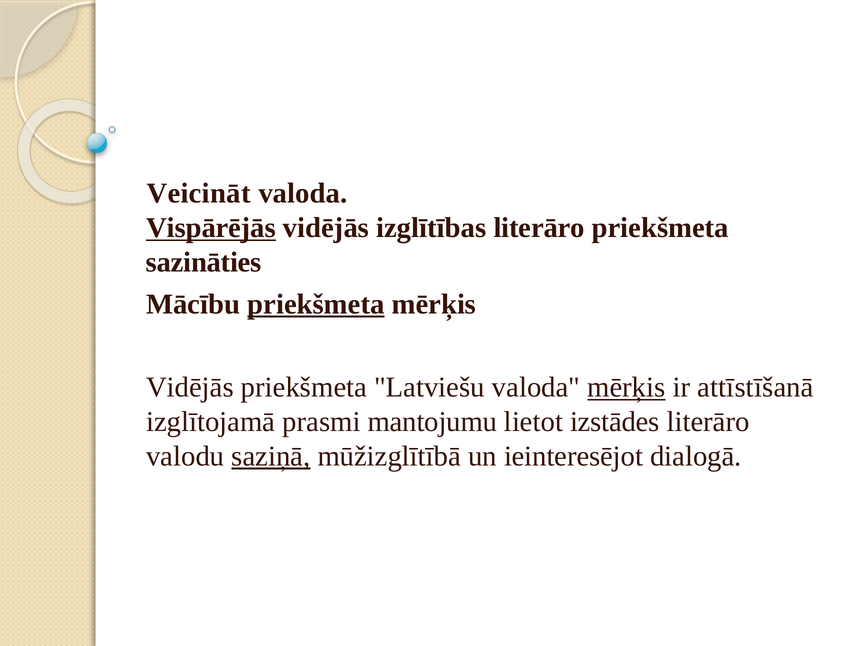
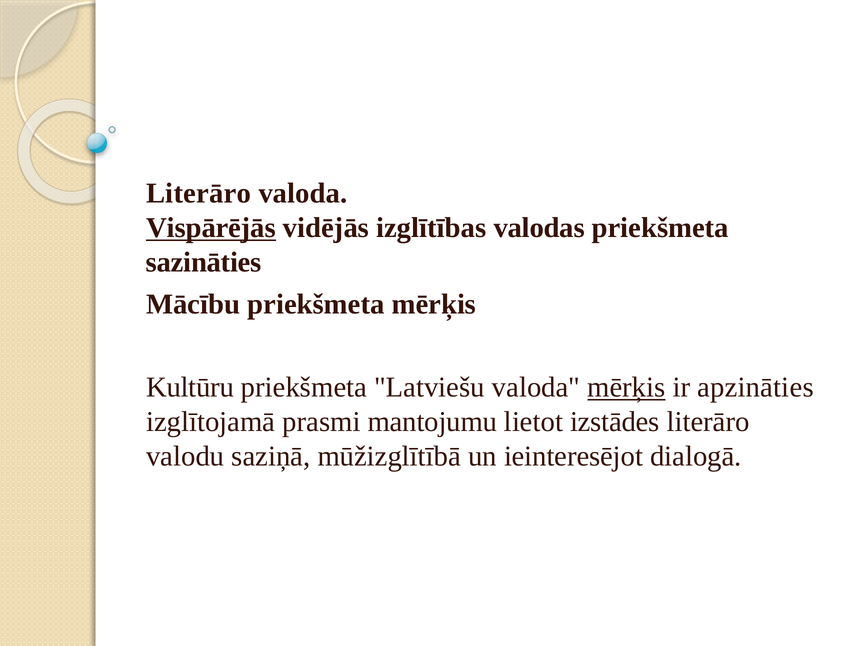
Veicināt at (199, 194): Veicināt -> Literāro
izglītības literāro: literāro -> valodas
priekšmeta at (316, 304) underline: present -> none
Vidējās at (190, 388): Vidējās -> Kultūru
attīstīšanā: attīstīšanā -> apzināties
saziņā underline: present -> none
